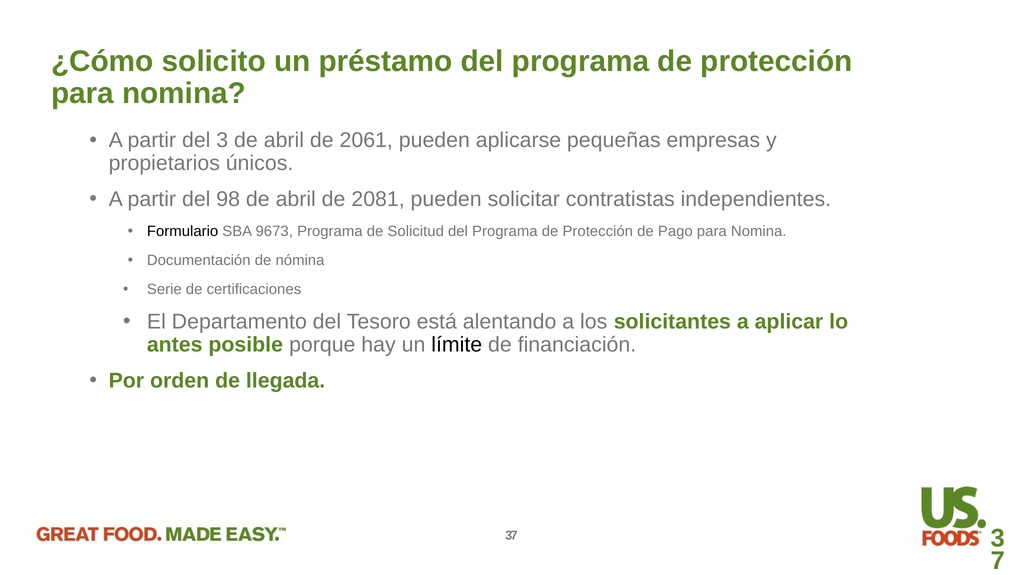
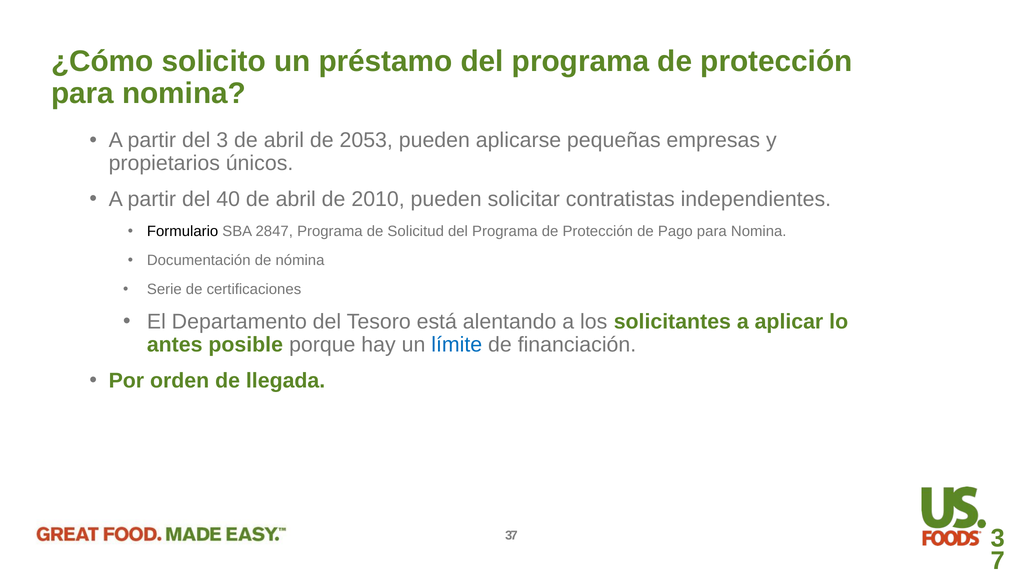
2061: 2061 -> 2053
98: 98 -> 40
2081: 2081 -> 2010
9673: 9673 -> 2847
límite colour: black -> blue
